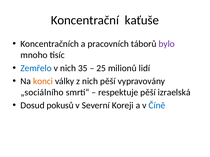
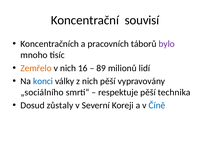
kaťuše: kaťuše -> souvisí
Zemřelo colour: blue -> orange
35: 35 -> 16
25: 25 -> 89
konci colour: orange -> blue
izraelská: izraelská -> technika
pokusů: pokusů -> zůstaly
